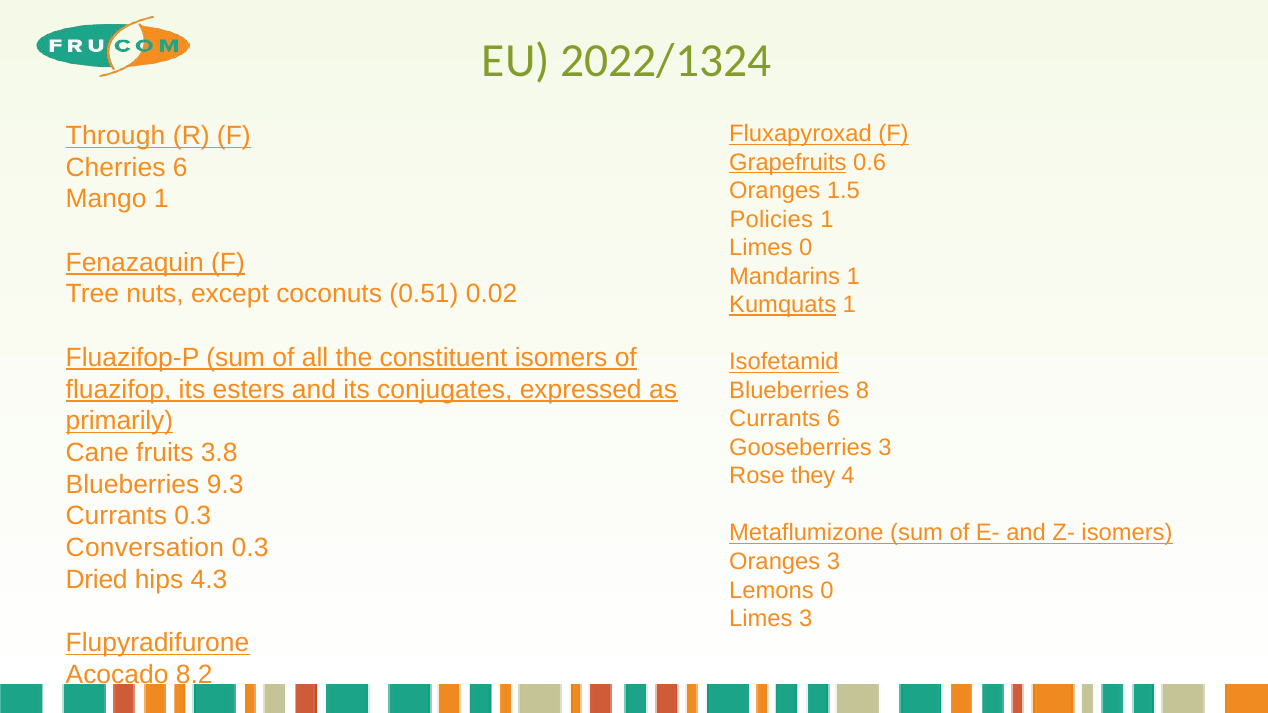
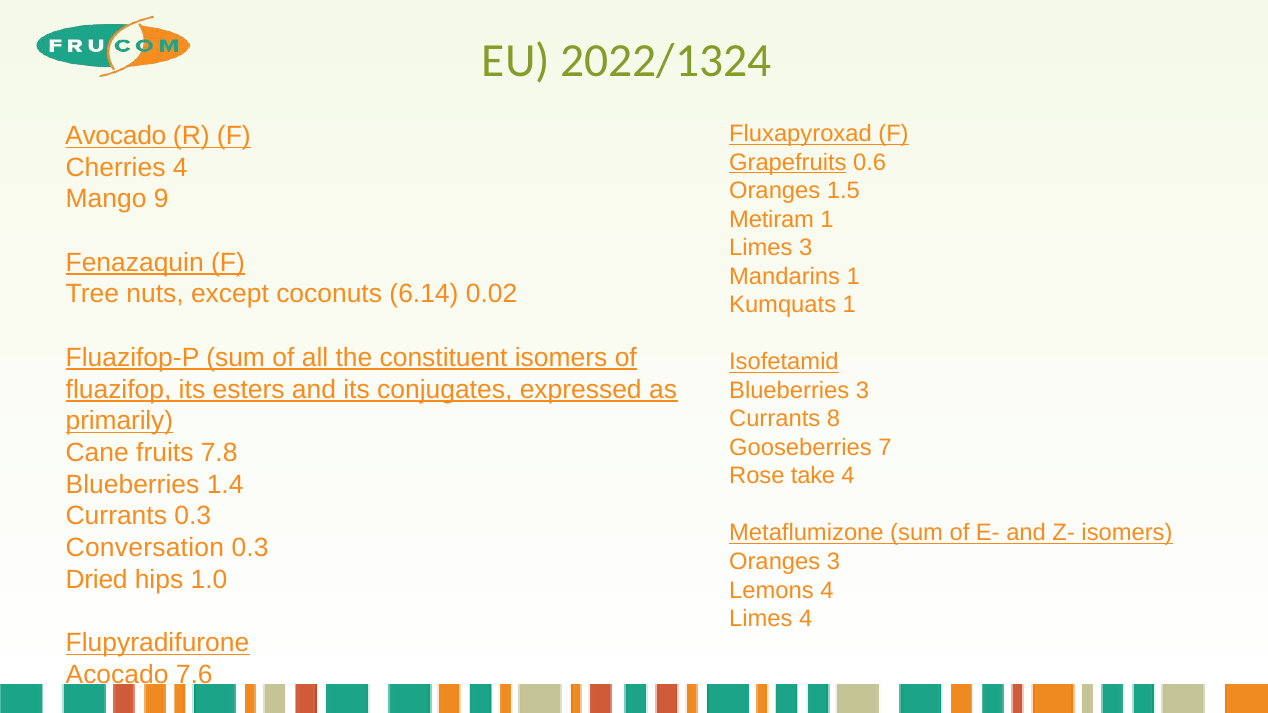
Through: Through -> Avocado
Cherries 6: 6 -> 4
Mango 1: 1 -> 9
Policies: Policies -> Metiram
Limes 0: 0 -> 3
0.51: 0.51 -> 6.14
Kumquats underline: present -> none
Blueberries 8: 8 -> 3
Currants 6: 6 -> 8
Gooseberries 3: 3 -> 7
3.8: 3.8 -> 7.8
they: they -> take
9.3: 9.3 -> 1.4
4.3: 4.3 -> 1.0
Lemons 0: 0 -> 4
Limes 3: 3 -> 4
8.2: 8.2 -> 7.6
